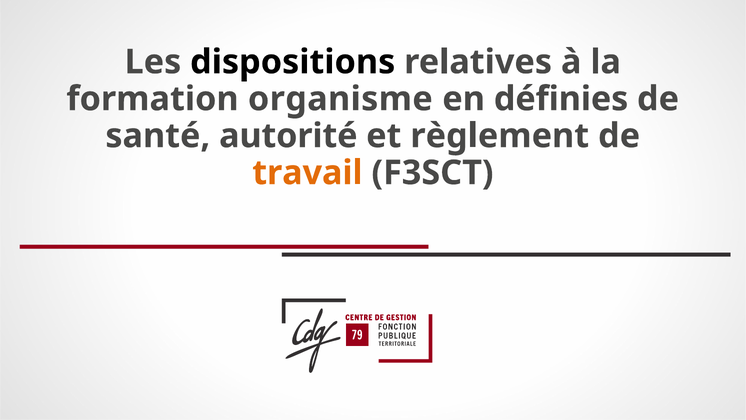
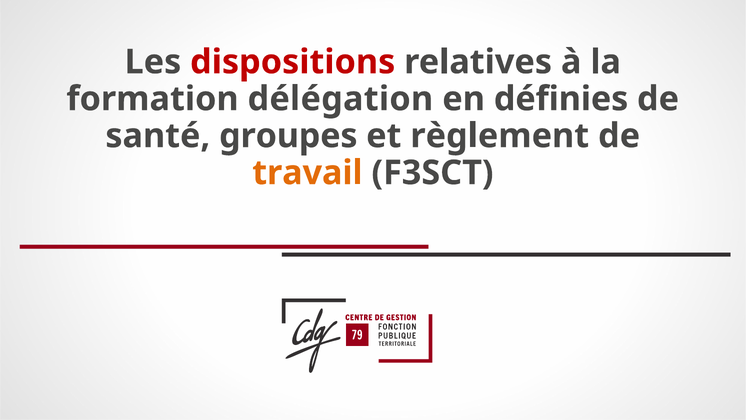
dispositions colour: black -> red
organisme: organisme -> délégation
autorité: autorité -> groupes
